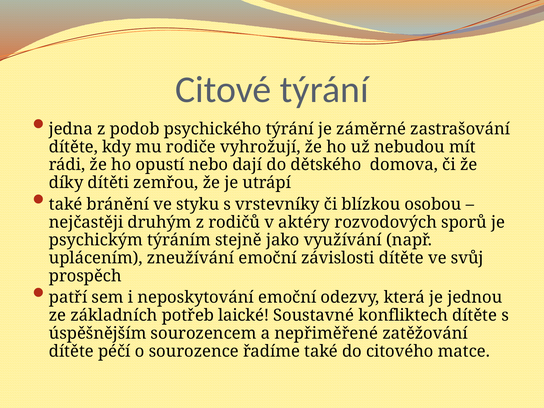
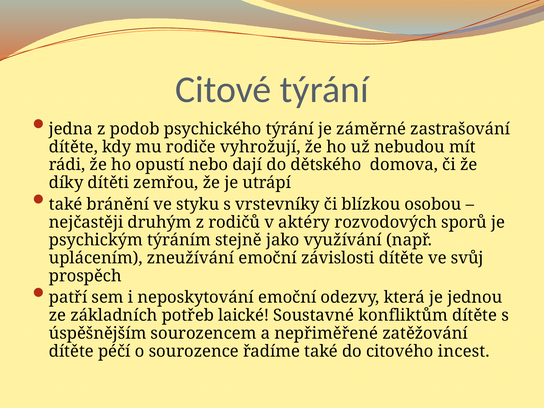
konfliktech: konfliktech -> konfliktům
matce: matce -> incest
